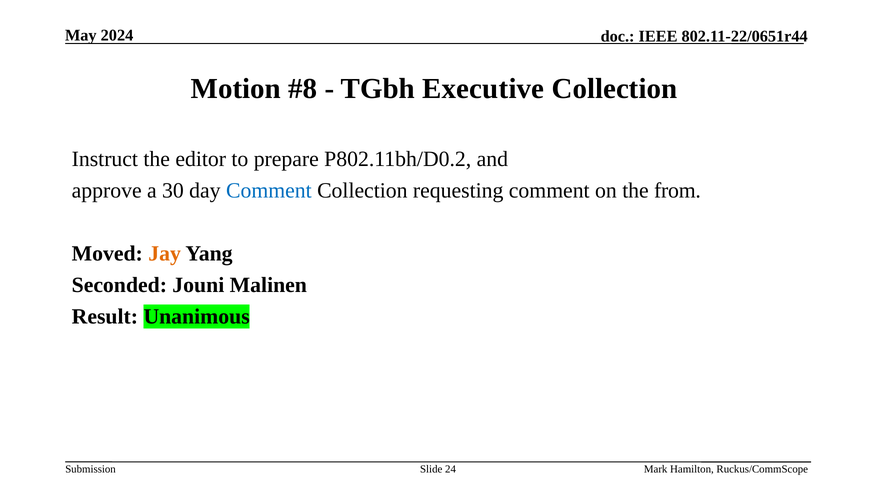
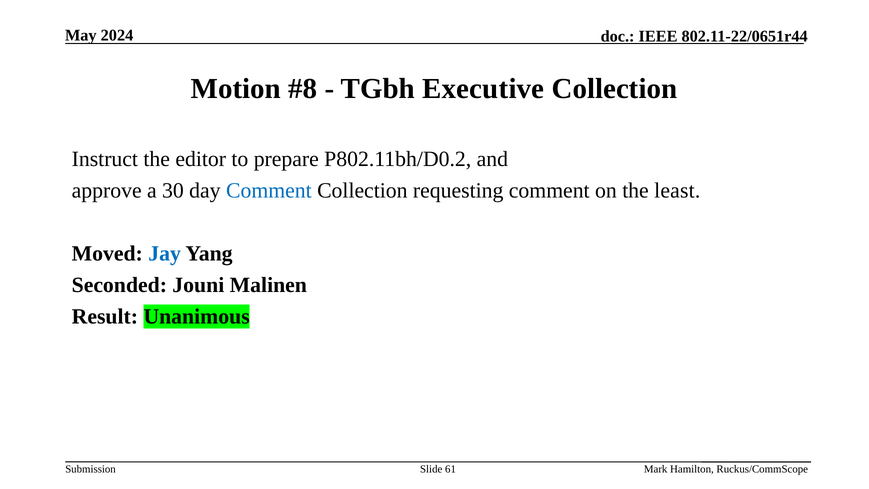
from: from -> least
Jay colour: orange -> blue
24: 24 -> 61
